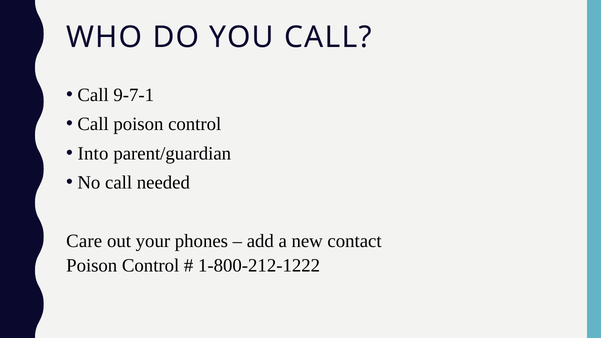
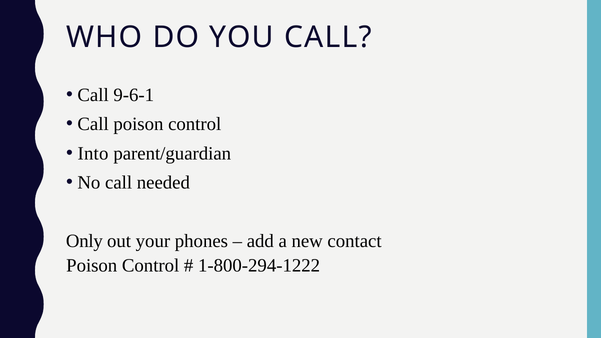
9-7-1: 9-7-1 -> 9-6-1
Care: Care -> Only
1-800-212-1222: 1-800-212-1222 -> 1-800-294-1222
